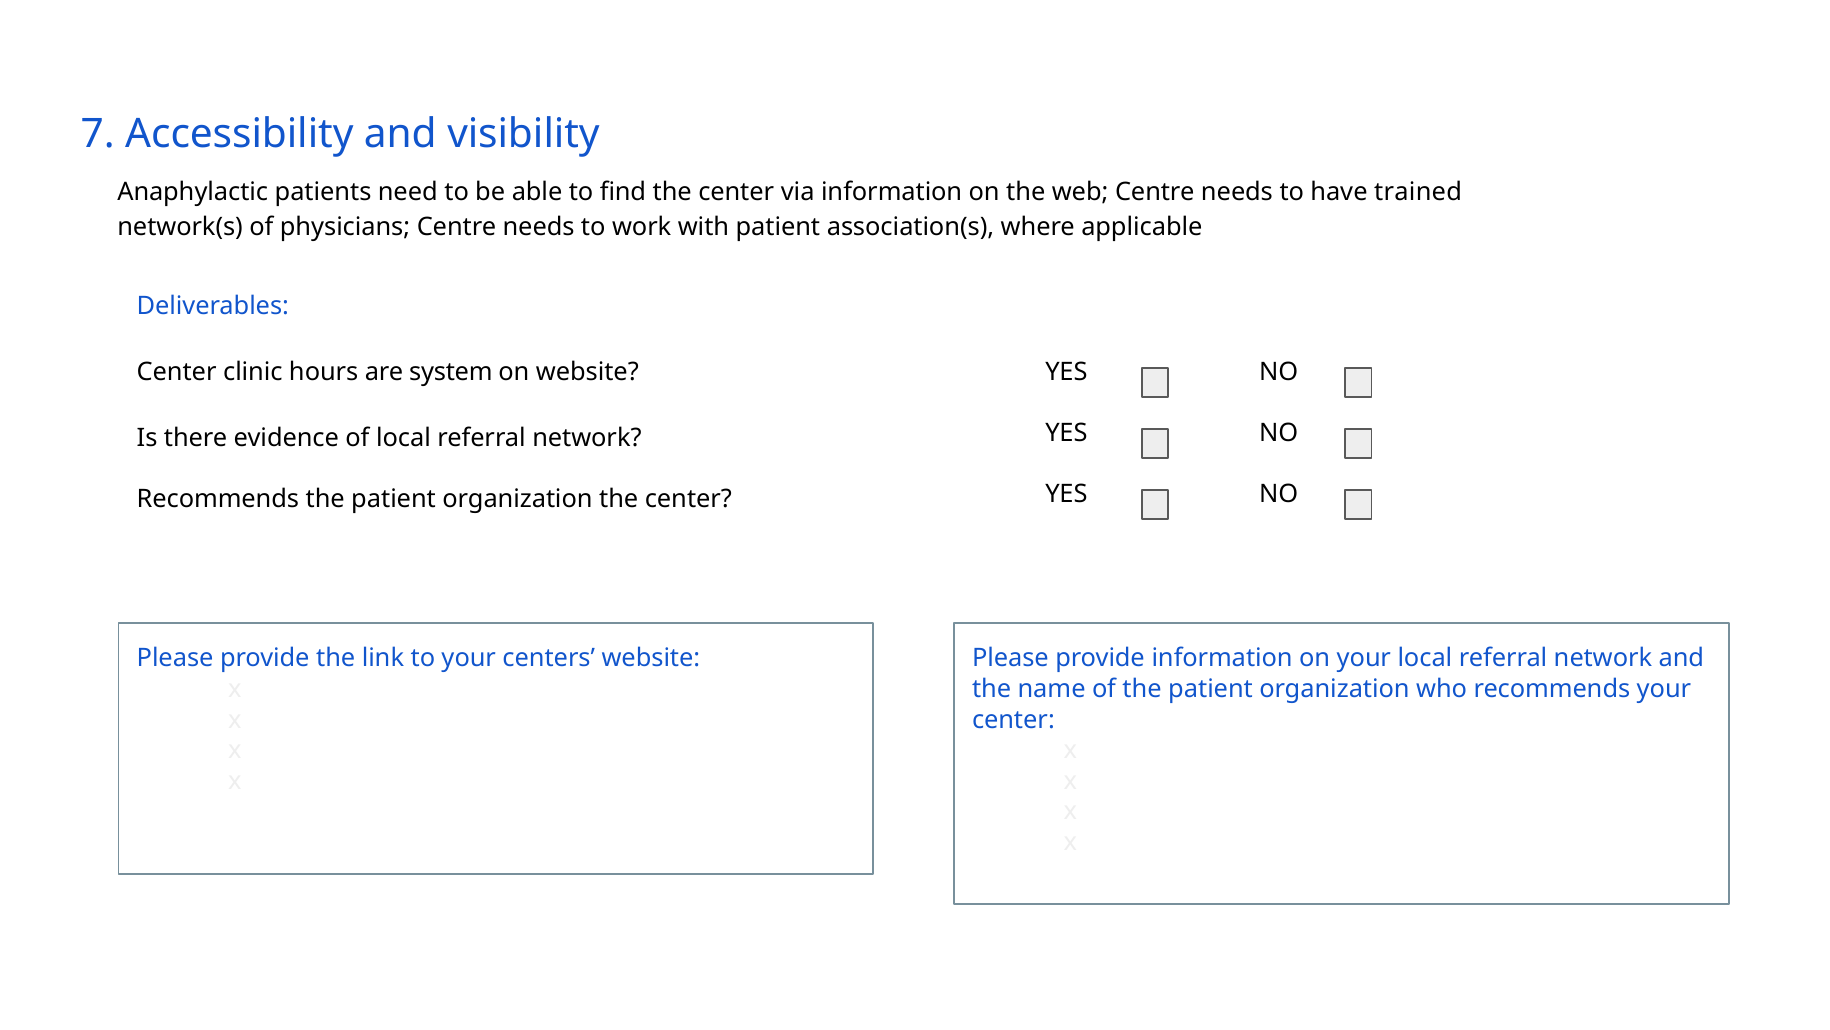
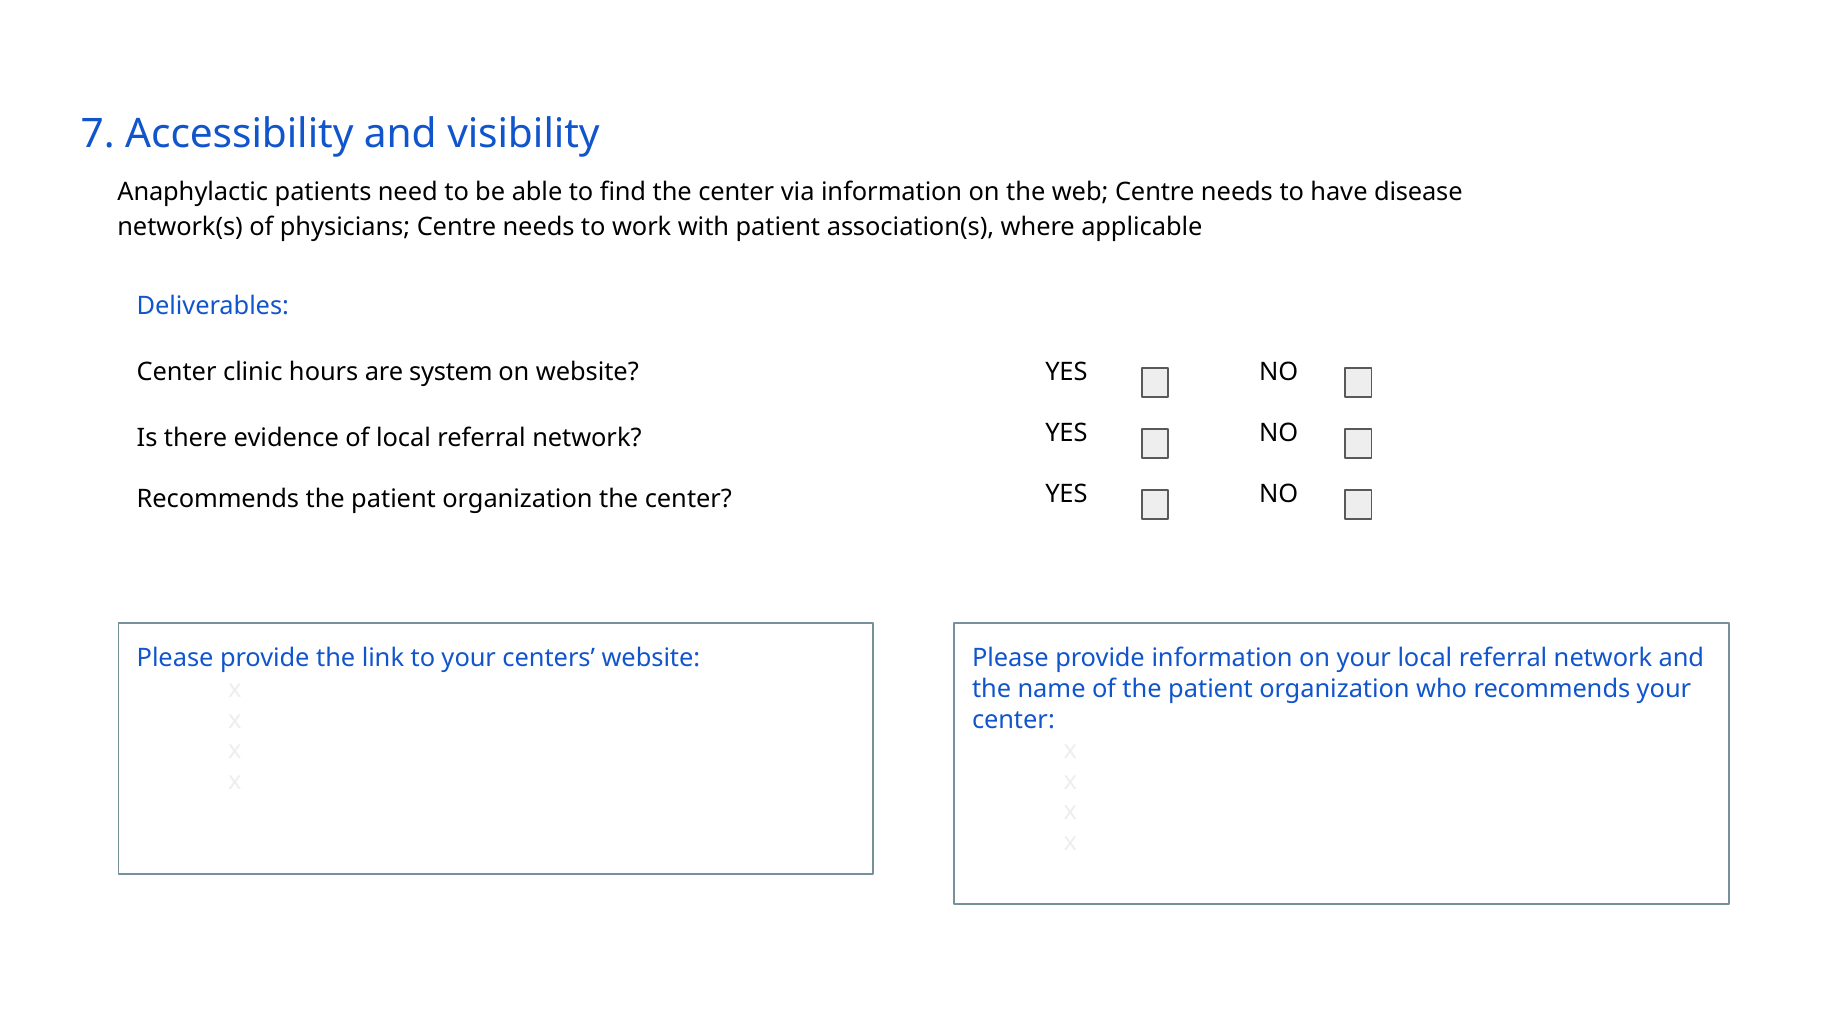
trained: trained -> disease
